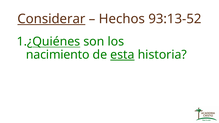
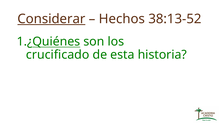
93:13-52: 93:13-52 -> 38:13-52
nacimiento: nacimiento -> crucificado
esta underline: present -> none
